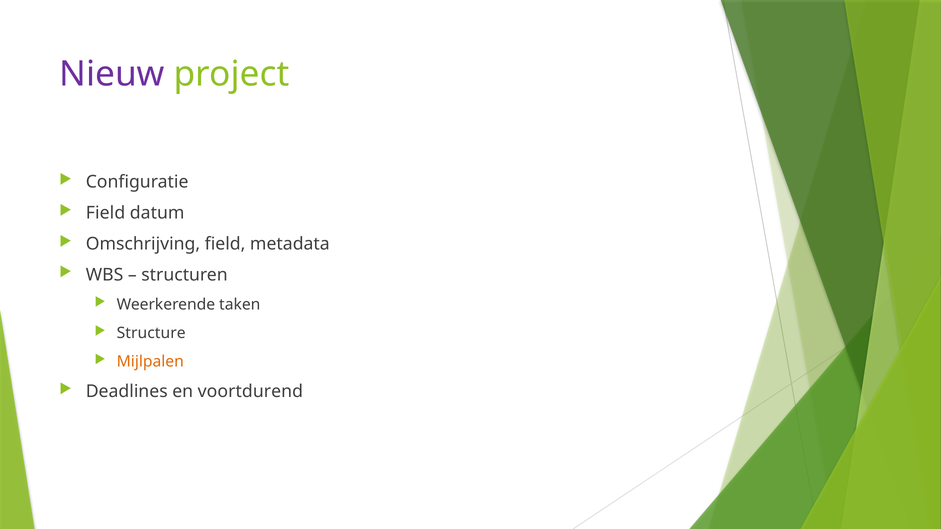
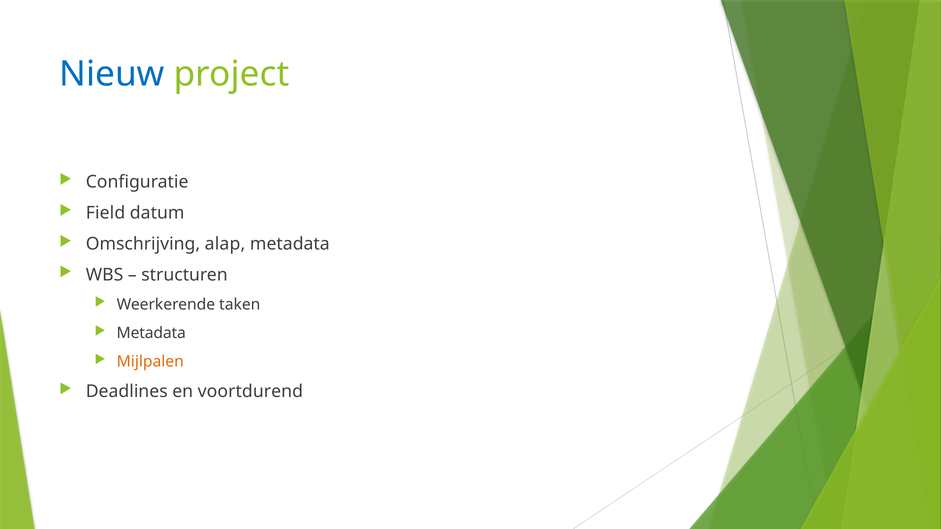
Nieuw colour: purple -> blue
Omschrijving field: field -> alap
Structure at (151, 333): Structure -> Metadata
